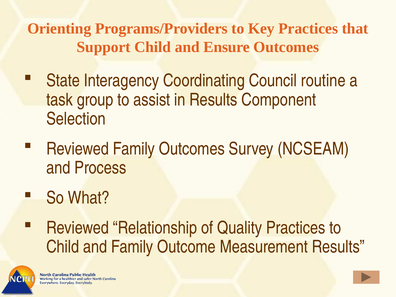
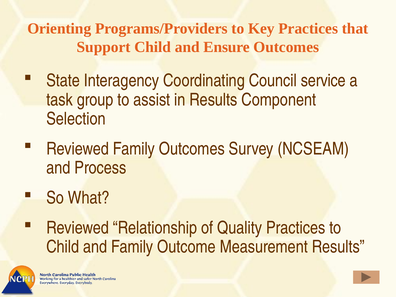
routine: routine -> service
